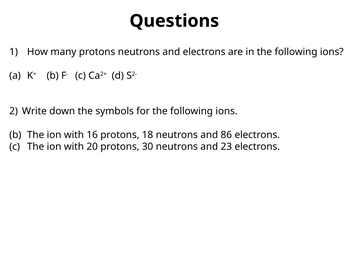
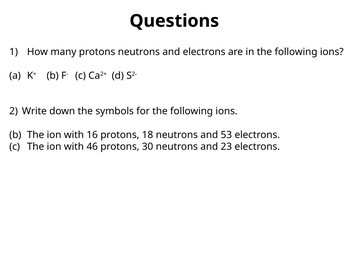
86: 86 -> 53
20: 20 -> 46
